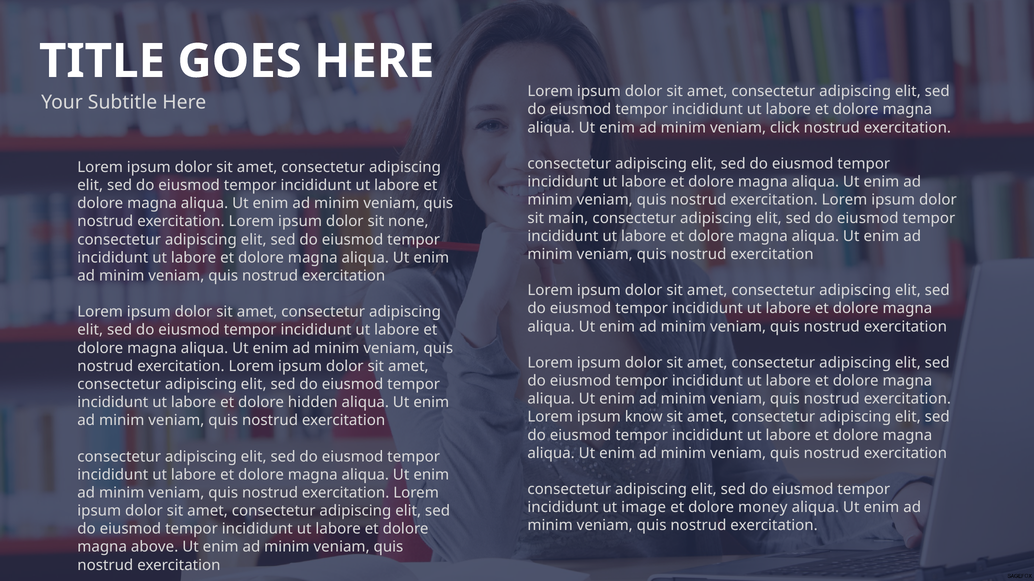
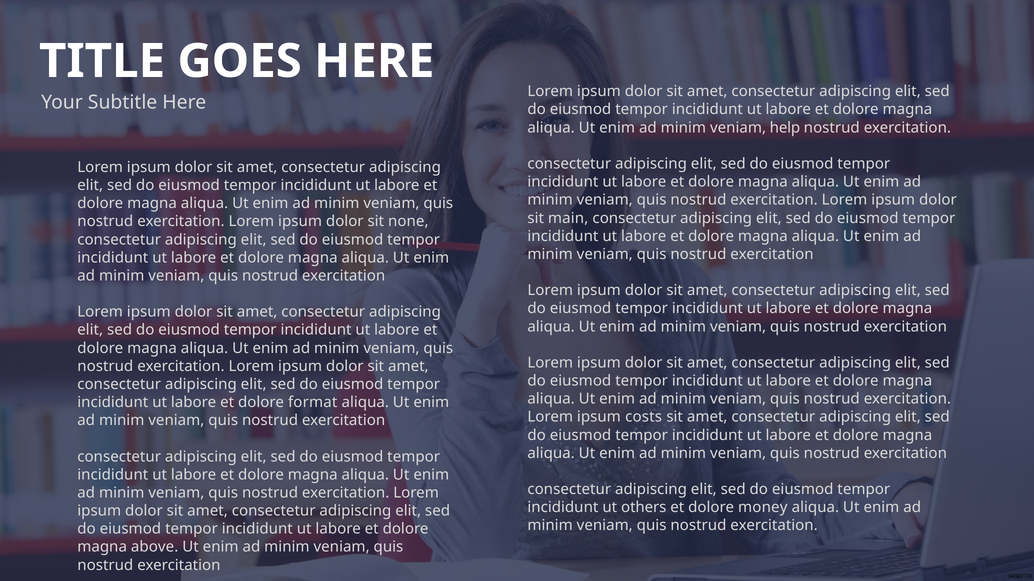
click: click -> help
hidden: hidden -> format
know: know -> costs
image: image -> others
